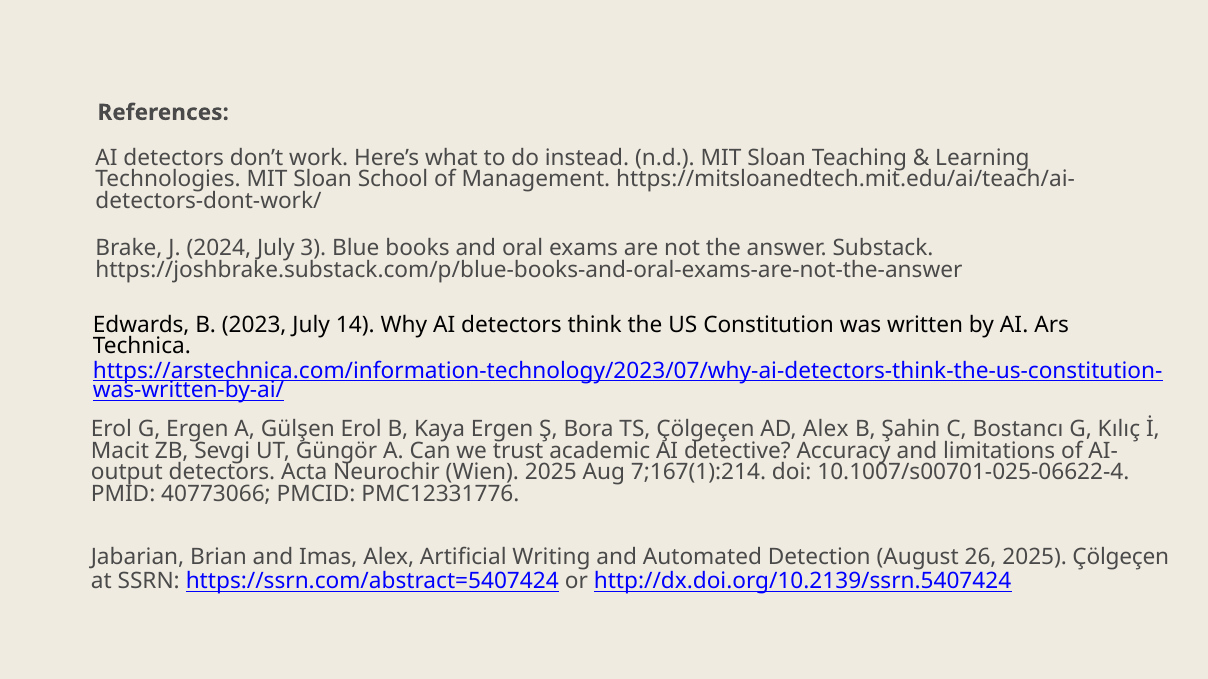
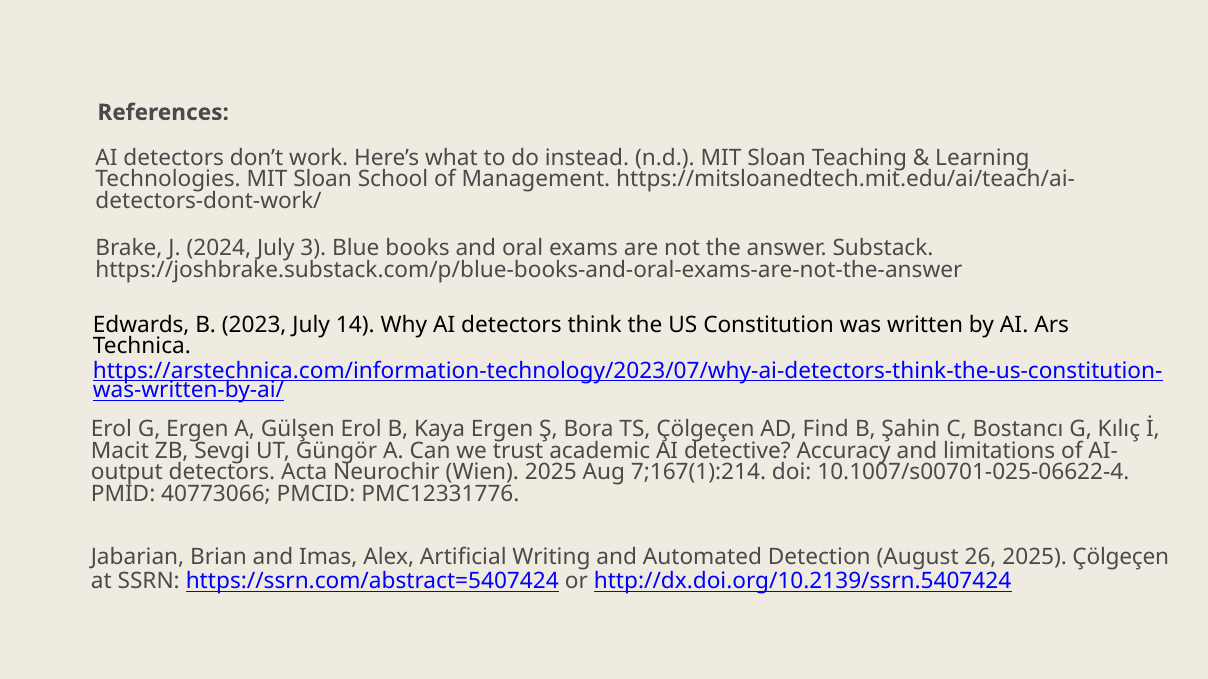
AD Alex: Alex -> Find
